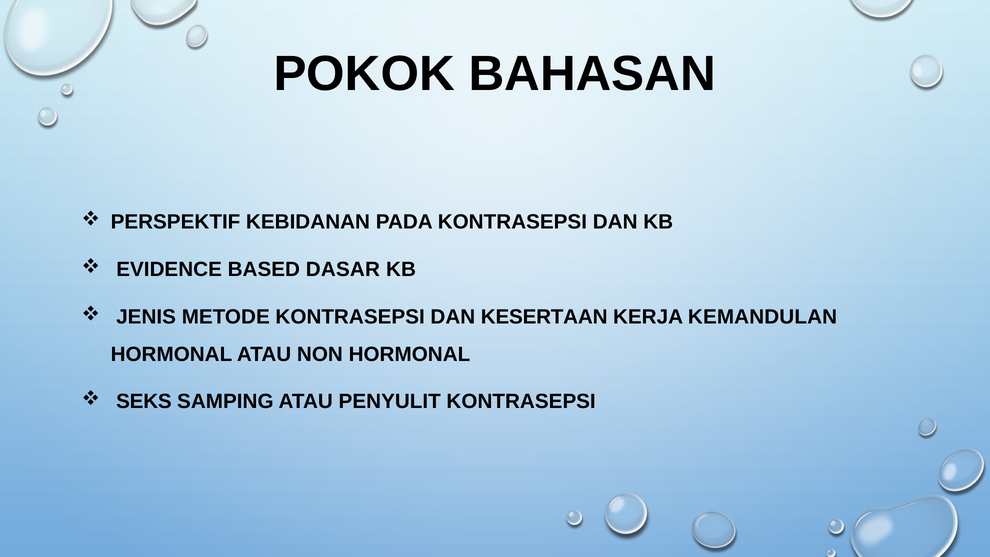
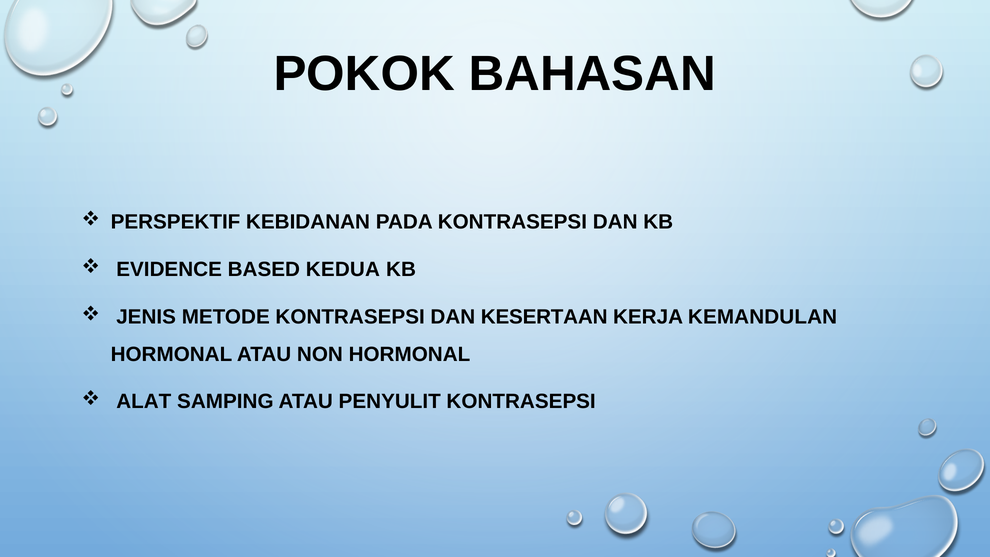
DASAR: DASAR -> KEDUA
SEKS: SEKS -> ALAT
